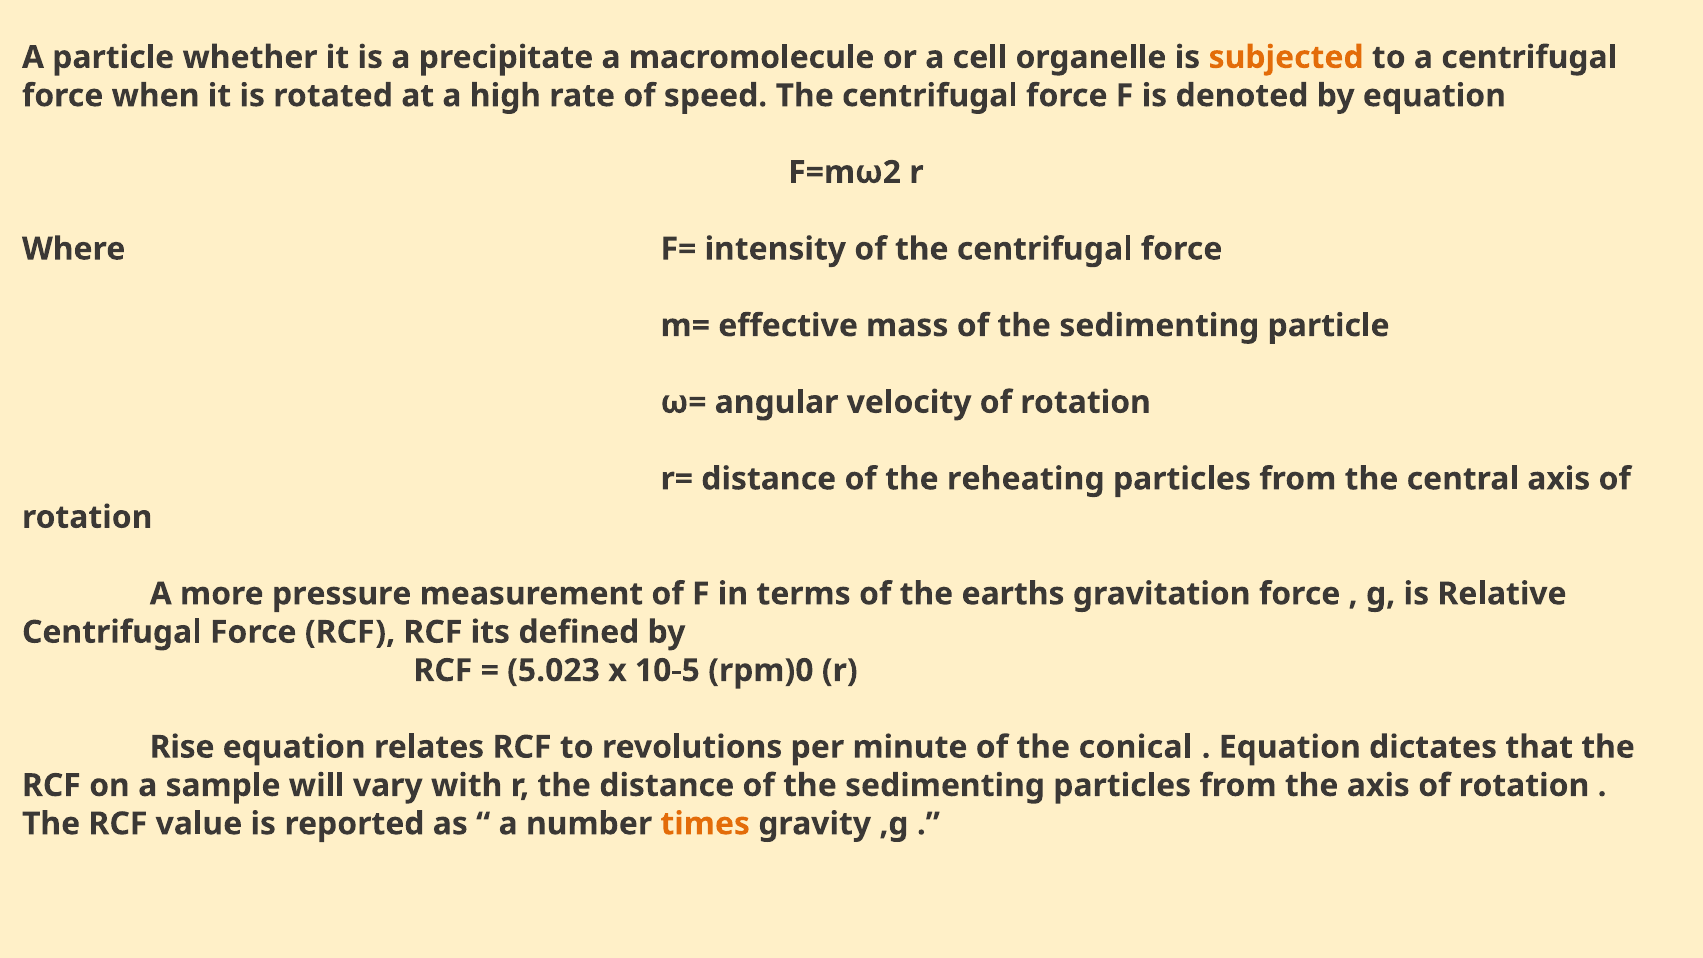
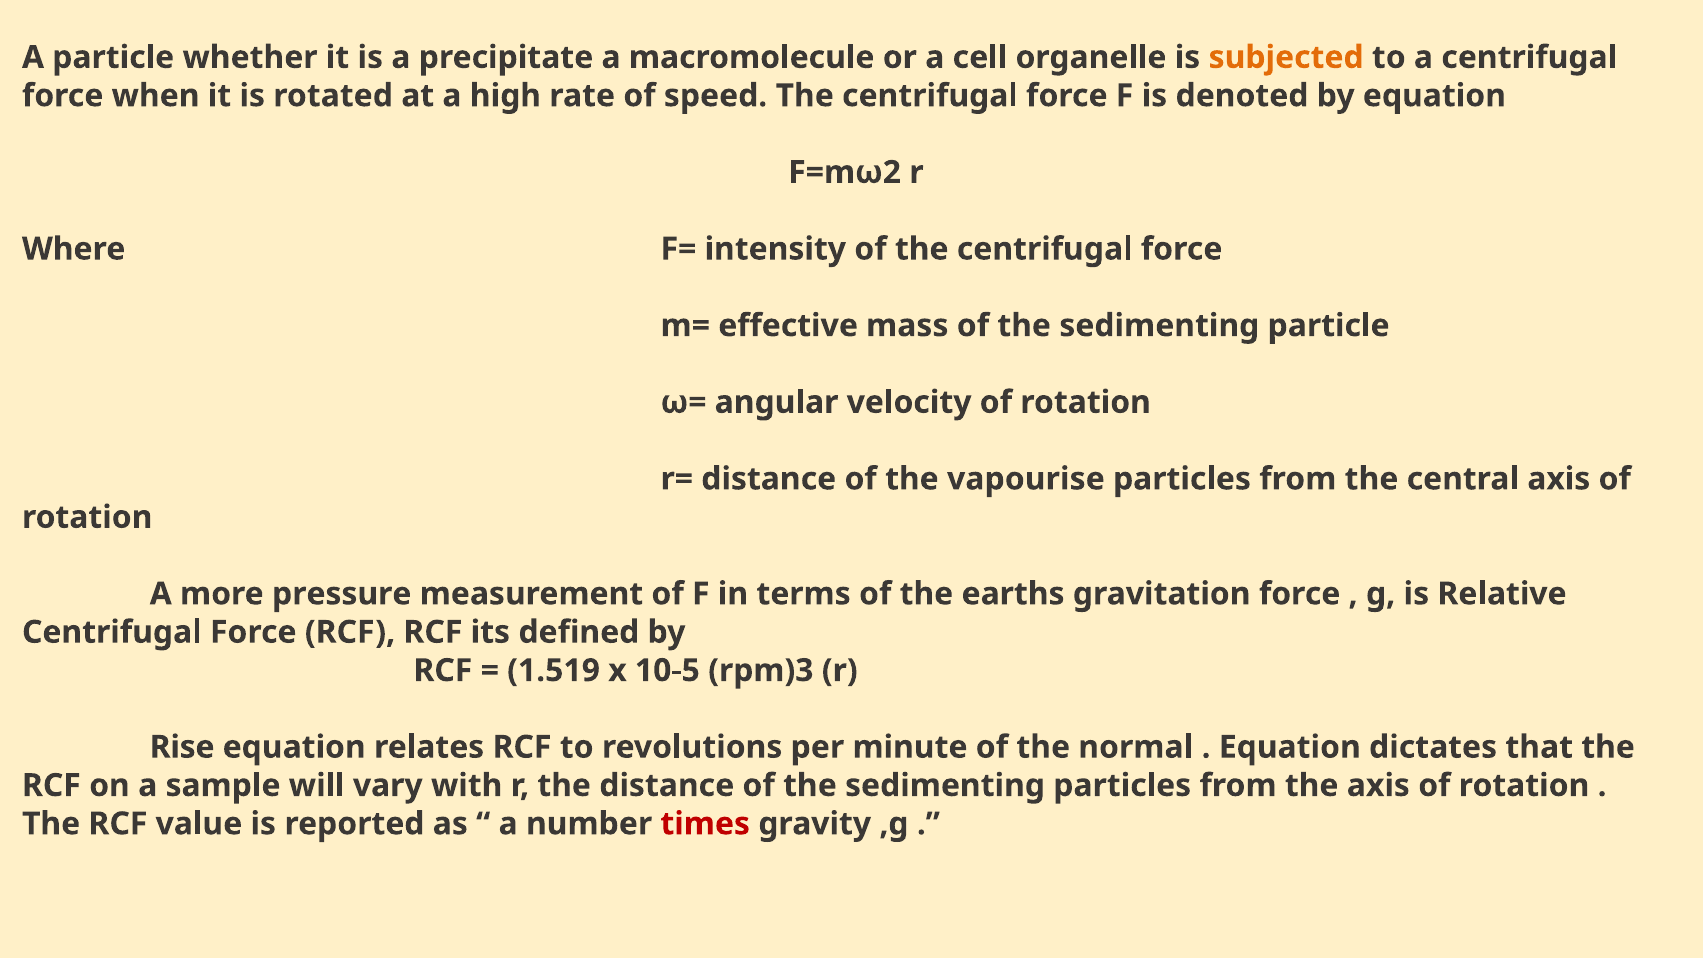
reheating: reheating -> vapourise
5.023: 5.023 -> 1.519
rpm)0: rpm)0 -> rpm)3
conical: conical -> normal
times colour: orange -> red
